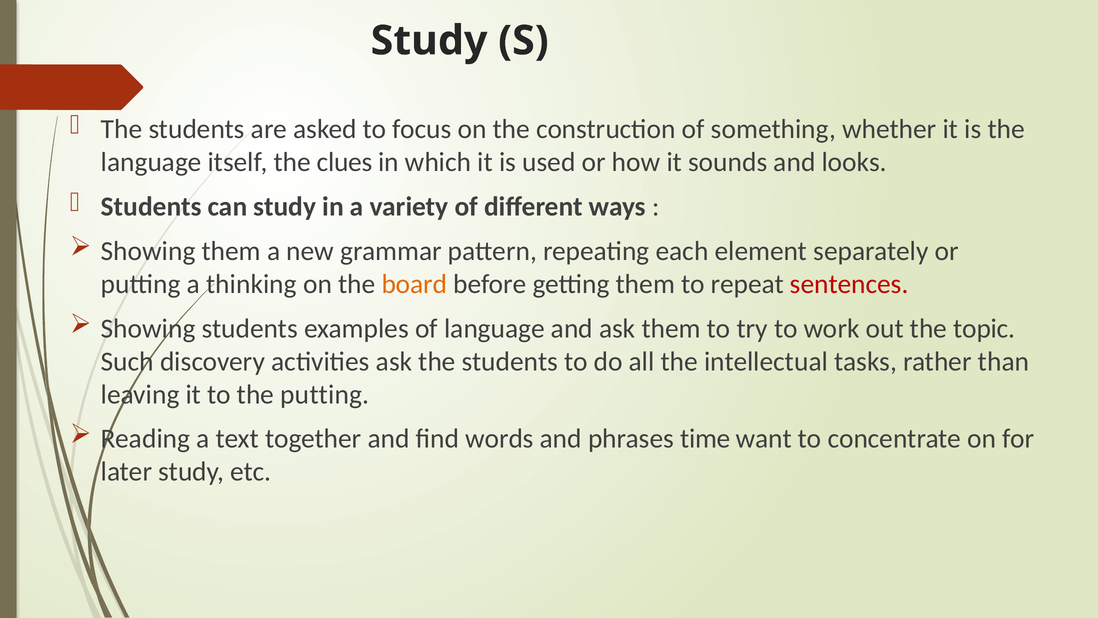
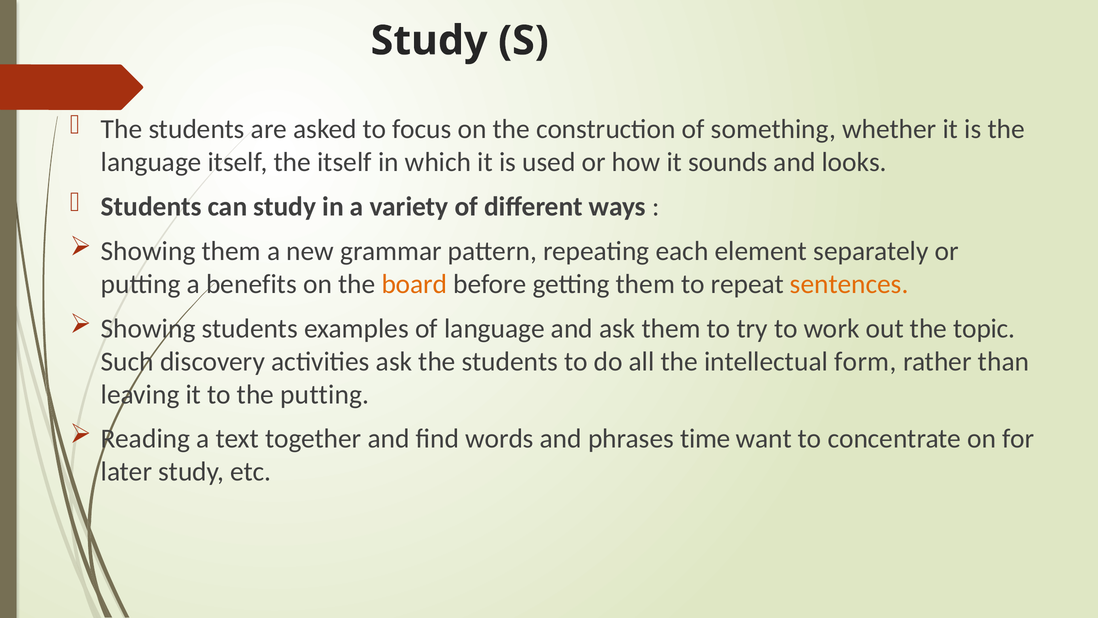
the clues: clues -> itself
thinking: thinking -> benefits
sentences colour: red -> orange
tasks: tasks -> form
